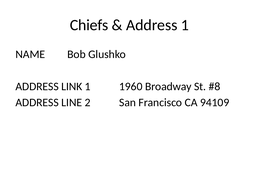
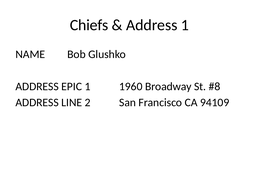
LINK: LINK -> EPIC
